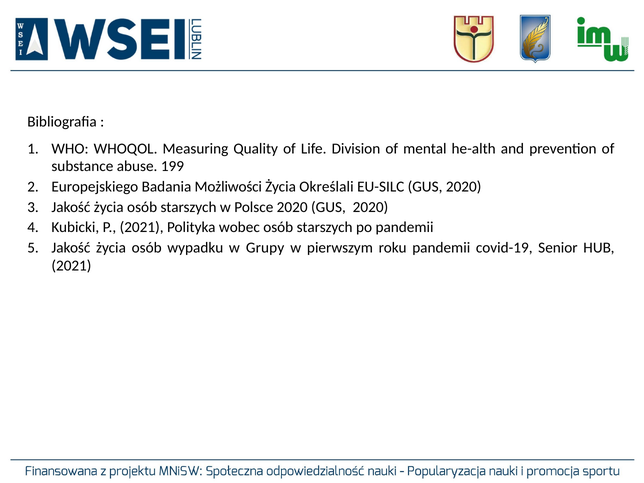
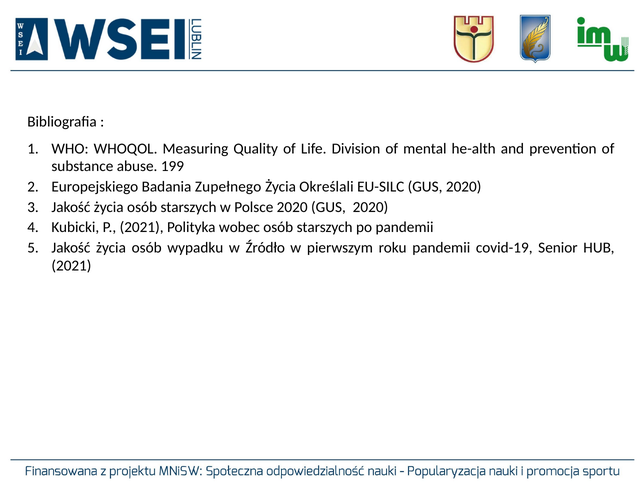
Możliwości: Możliwości -> Zupełnego
Grupy: Grupy -> Źródło
